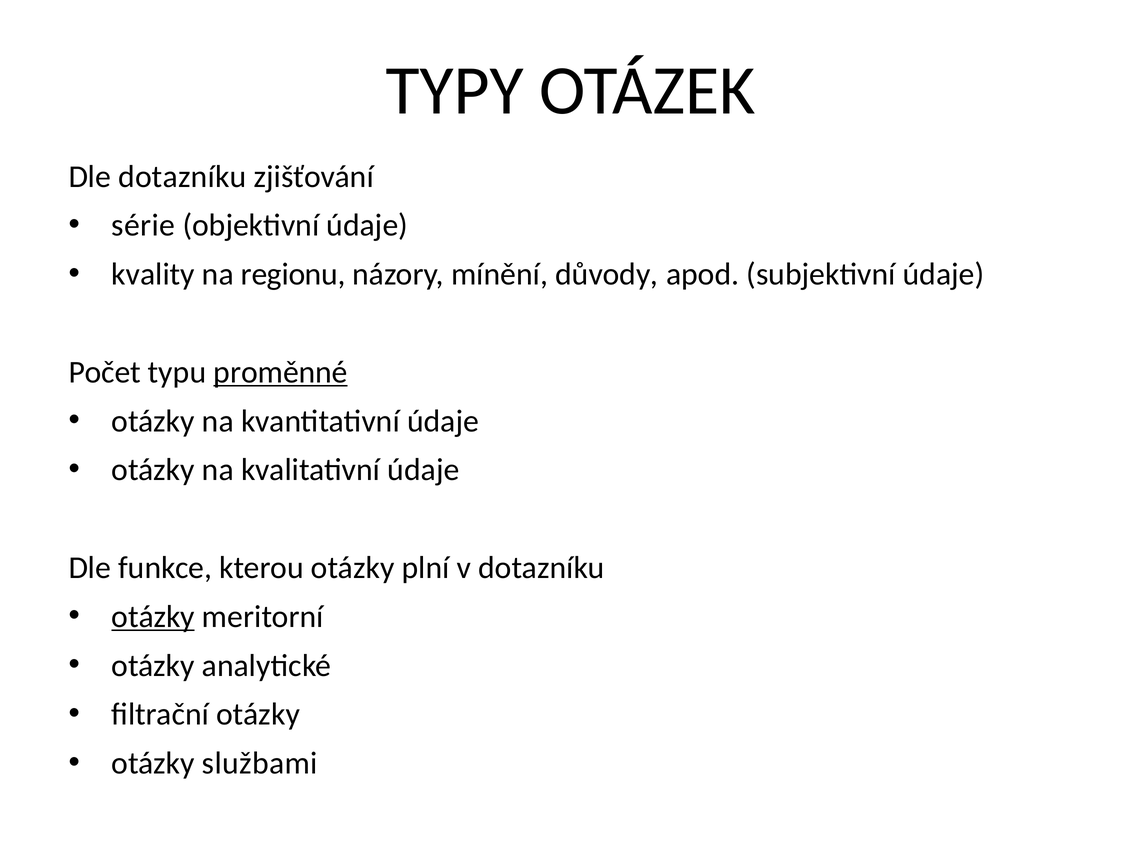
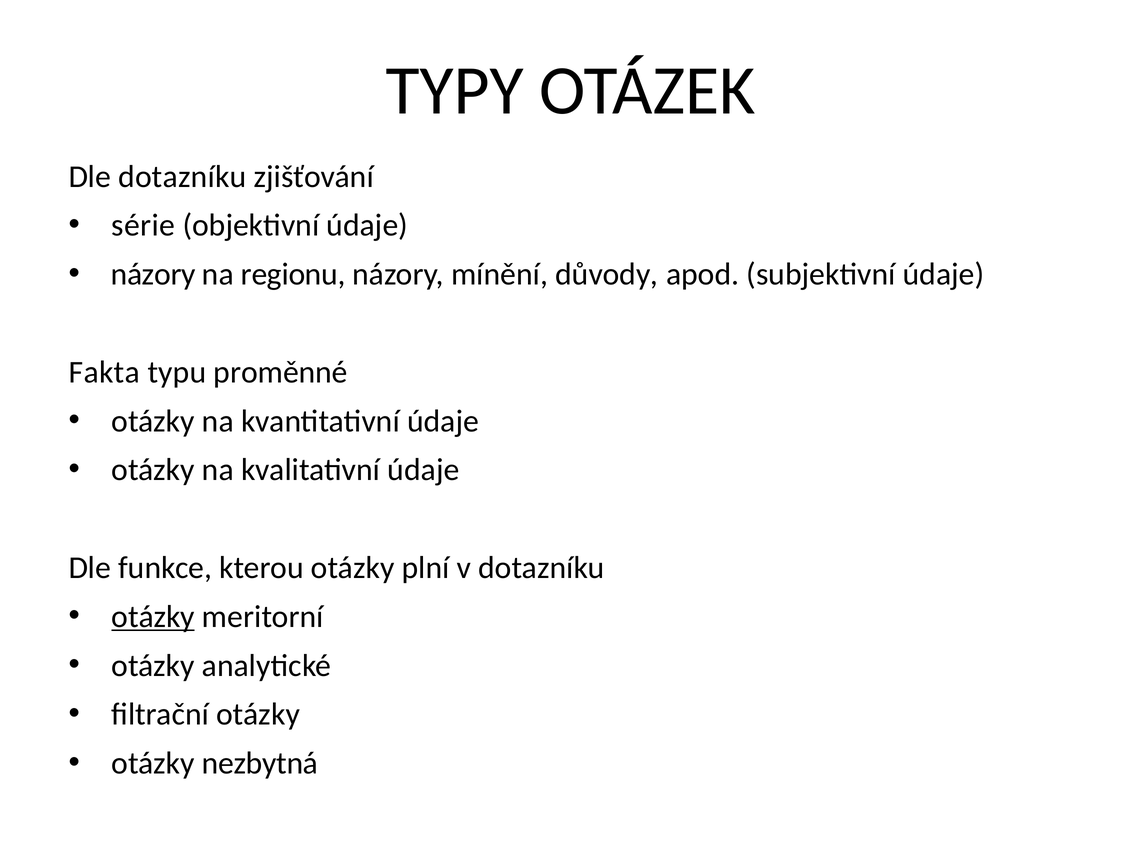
kvality at (153, 274): kvality -> názory
Počet: Počet -> Fakta
proměnné underline: present -> none
službami: službami -> nezbytná
